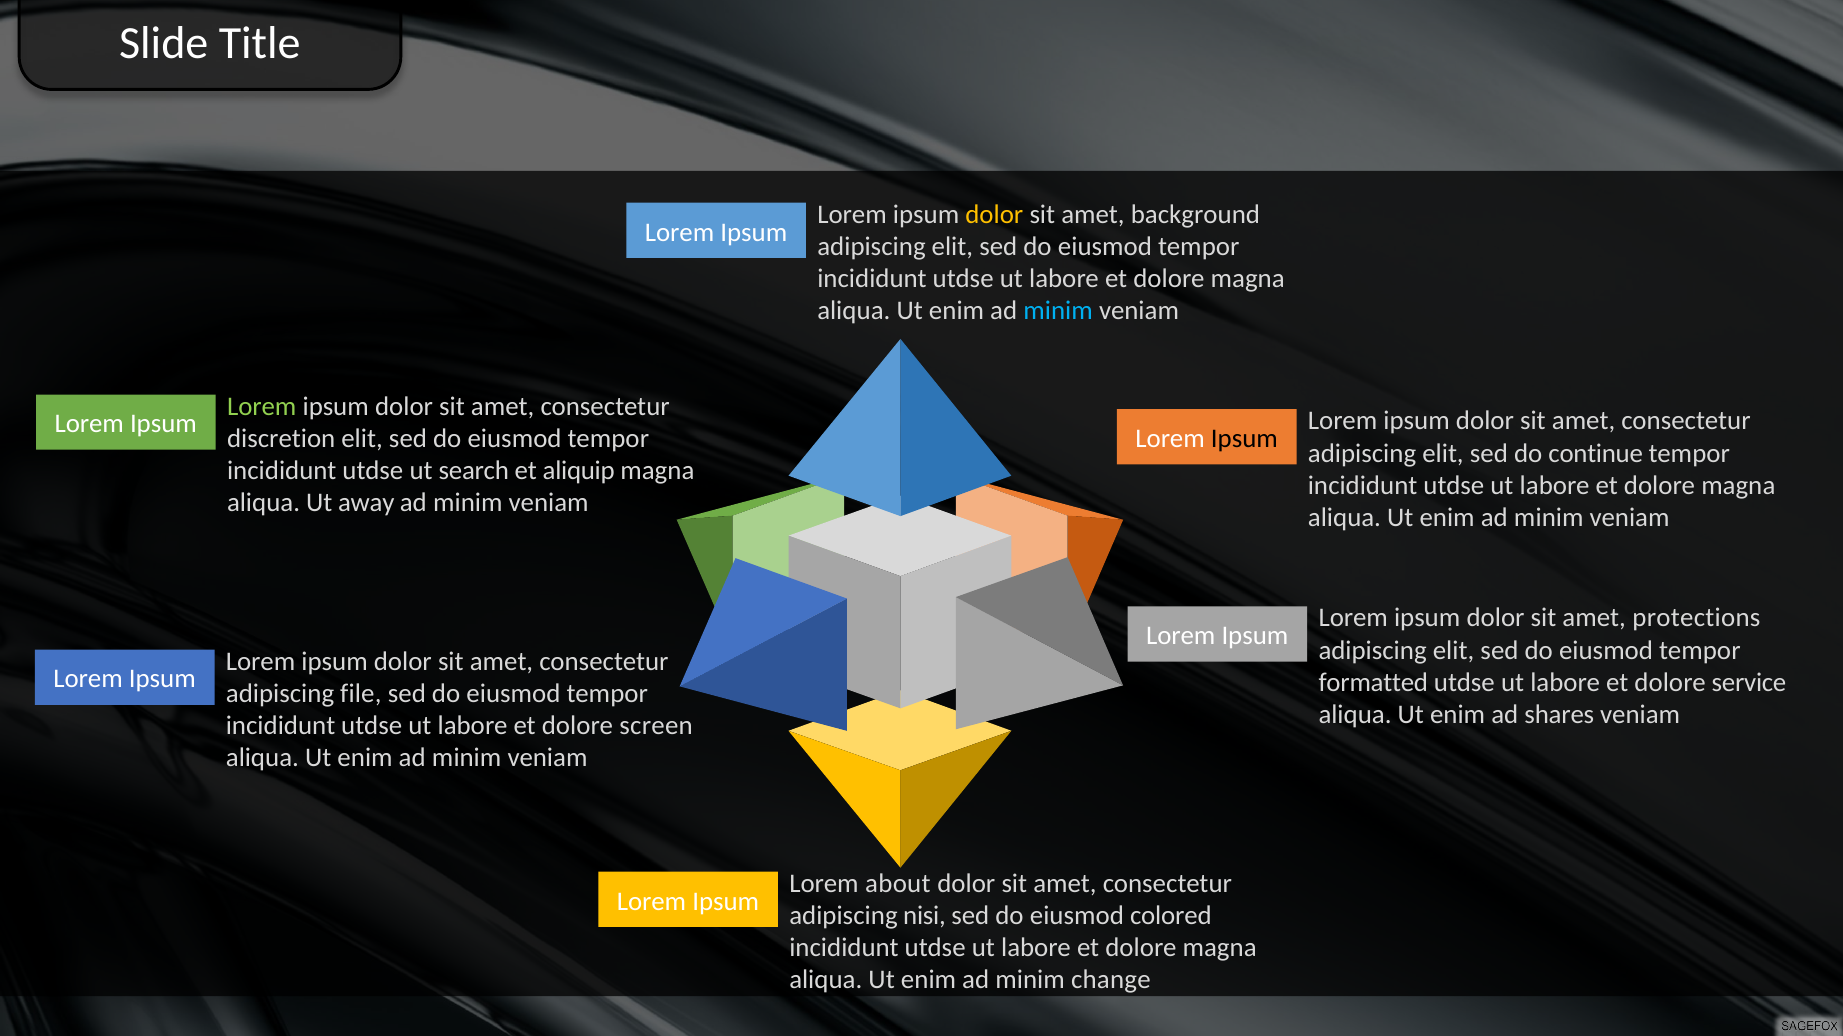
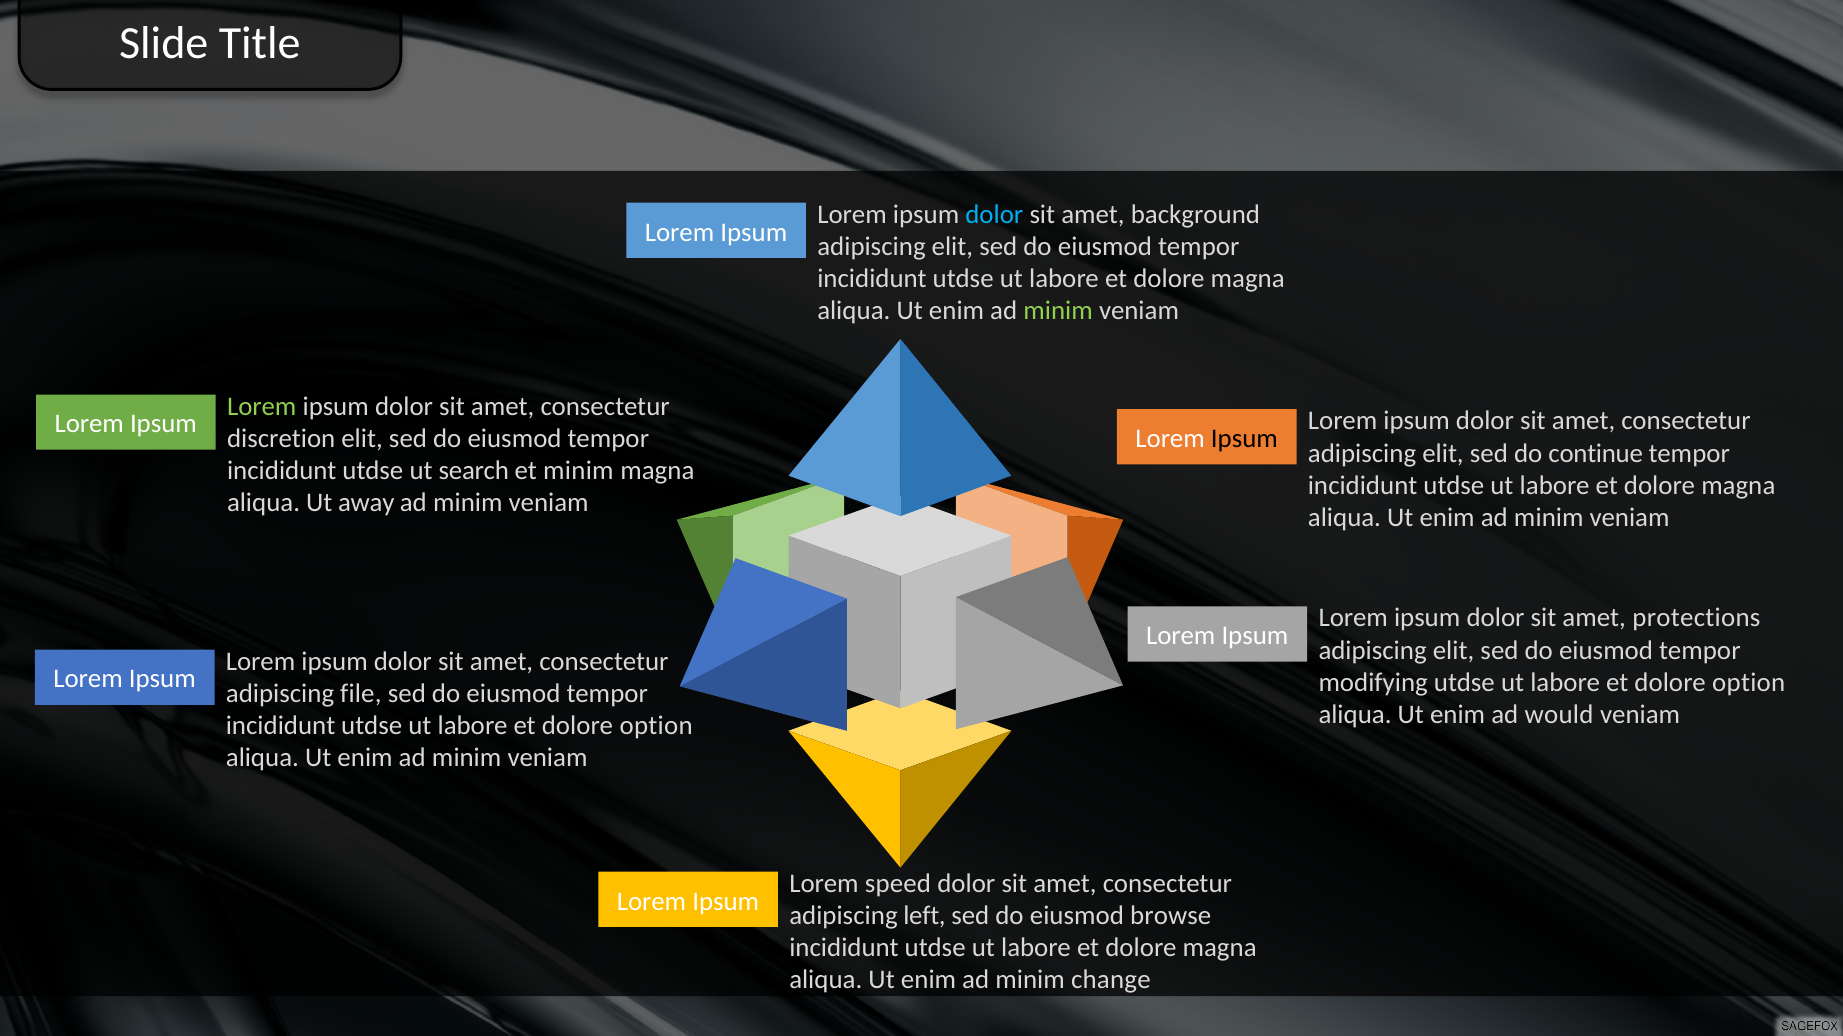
dolor at (994, 215) colour: yellow -> light blue
minim at (1058, 311) colour: light blue -> light green
et aliquip: aliquip -> minim
formatted: formatted -> modifying
service at (1749, 683): service -> option
shares: shares -> would
screen at (656, 726): screen -> option
about: about -> speed
nisi: nisi -> left
colored: colored -> browse
